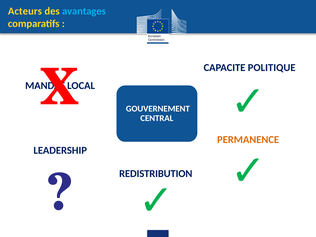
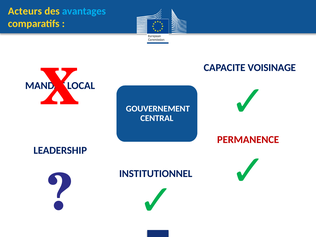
POLITIQUE: POLITIQUE -> VOISINAGE
PERMANENCE colour: orange -> red
REDISTRIBUTION: REDISTRIBUTION -> INSTITUTIONNEL
